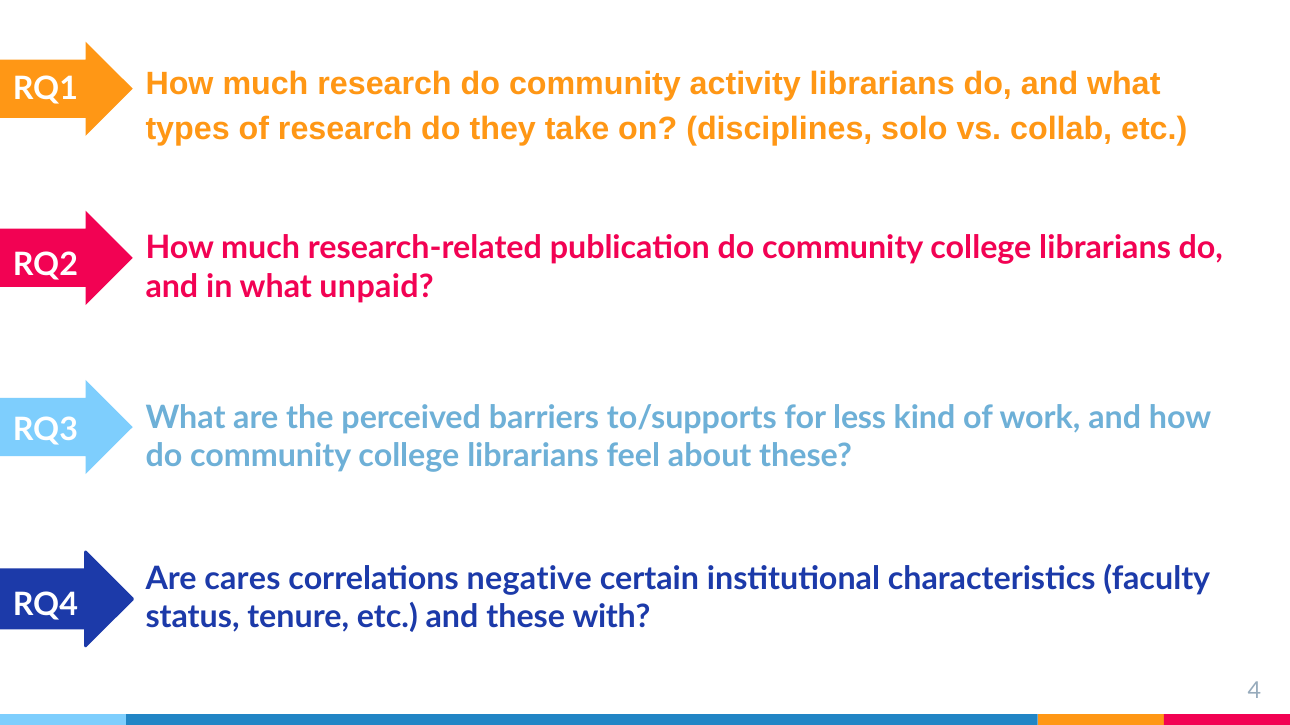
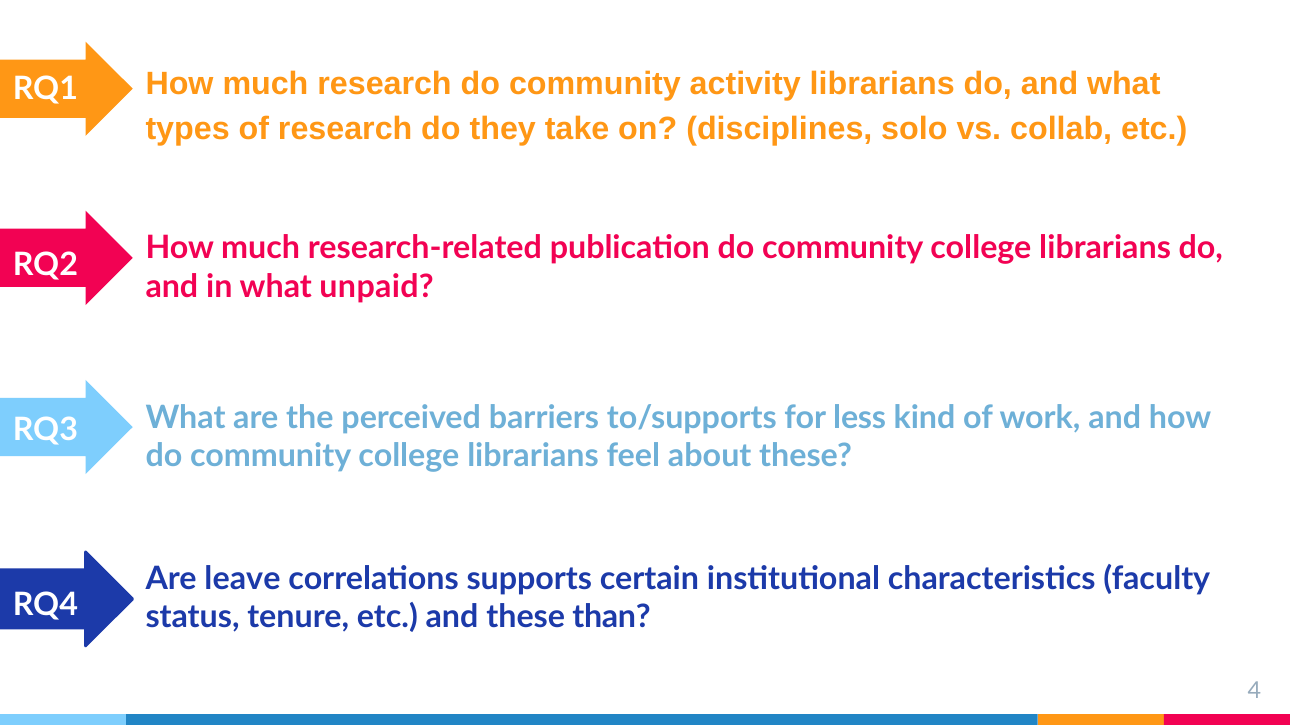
cares: cares -> leave
negative: negative -> supports
with: with -> than
